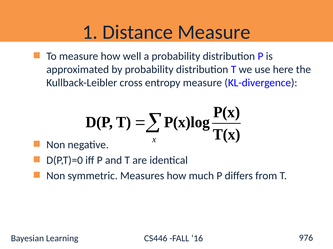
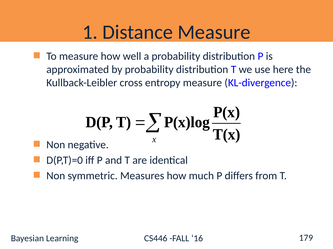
976: 976 -> 179
